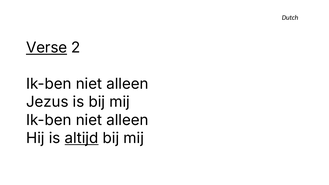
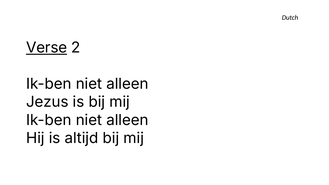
altijd underline: present -> none
